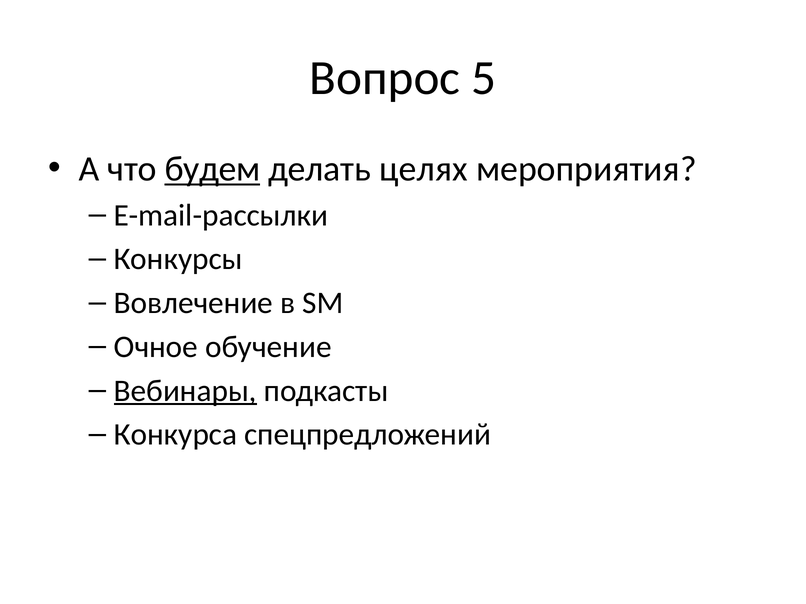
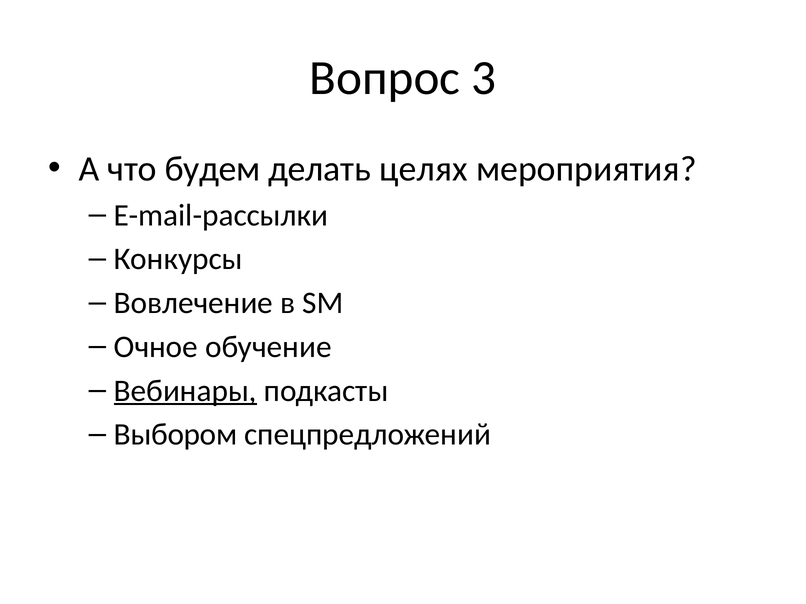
5: 5 -> 3
будем underline: present -> none
Конкурса: Конкурса -> Выбором
